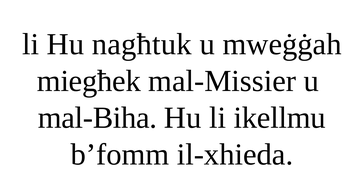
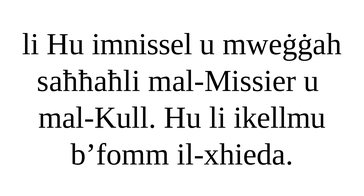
nagħtuk: nagħtuk -> imnissel
miegħek: miegħek -> saħħaħli
mal-Biha: mal-Biha -> mal-Kull
